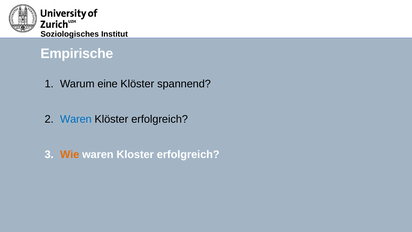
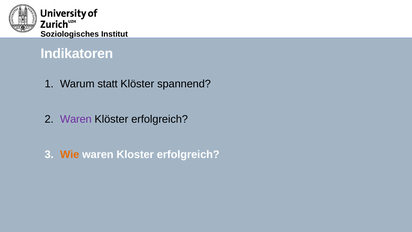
Empirische: Empirische -> Indikatoren
eine: eine -> statt
Waren at (76, 119) colour: blue -> purple
